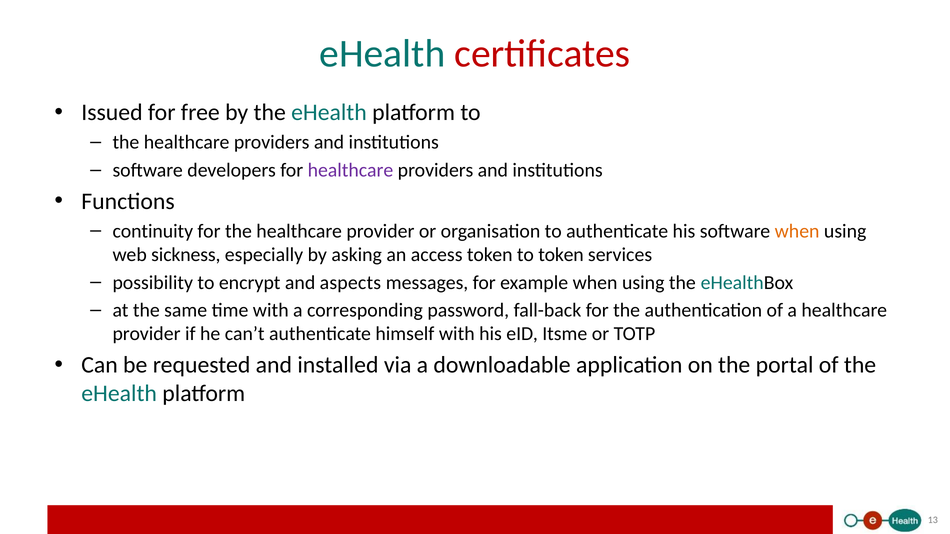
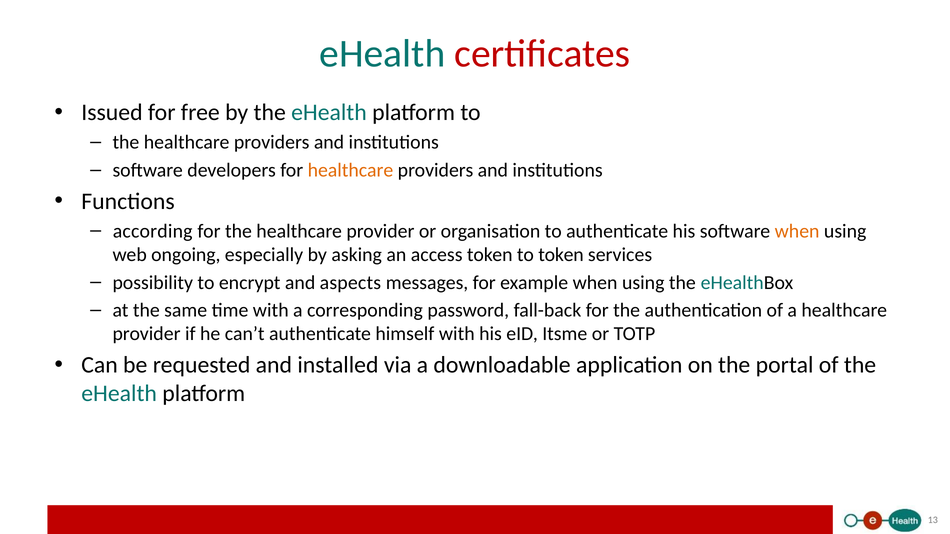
healthcare at (350, 170) colour: purple -> orange
continuity: continuity -> according
sickness: sickness -> ongoing
